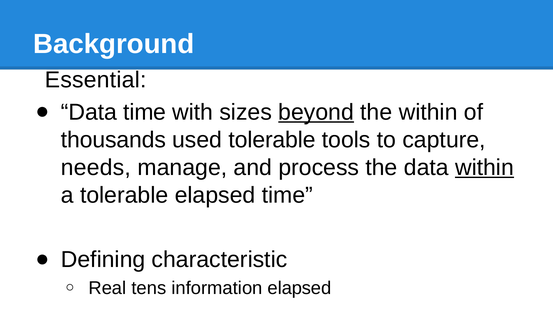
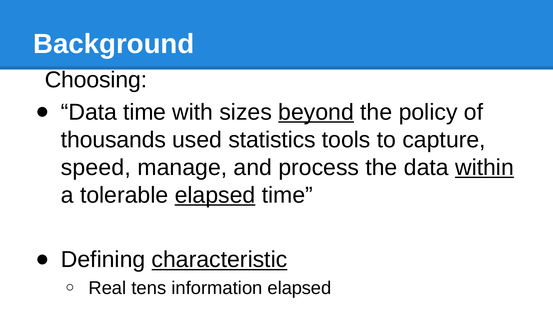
Essential: Essential -> Choosing
the within: within -> policy
used tolerable: tolerable -> statistics
needs: needs -> speed
elapsed at (215, 195) underline: none -> present
characteristic underline: none -> present
